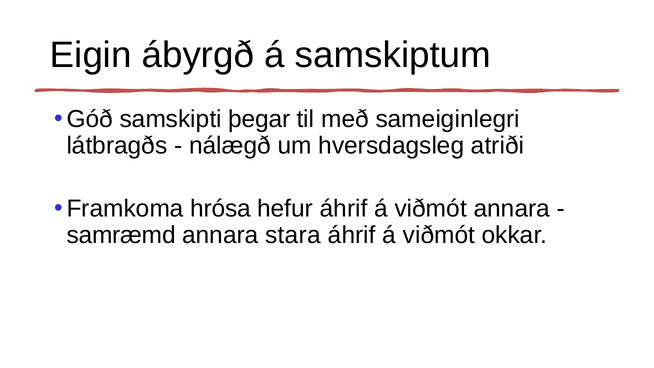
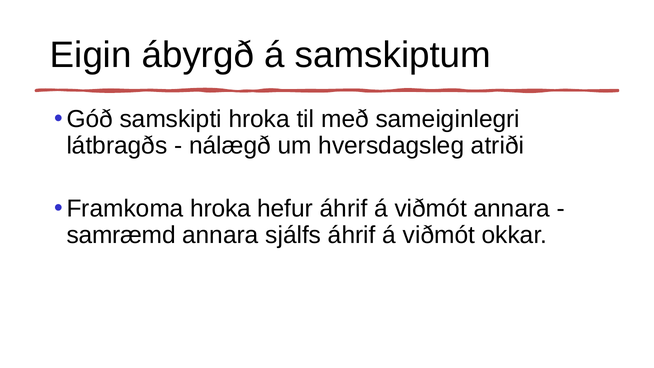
samskipti þegar: þegar -> hroka
Framkoma hrósa: hrósa -> hroka
stara: stara -> sjálfs
